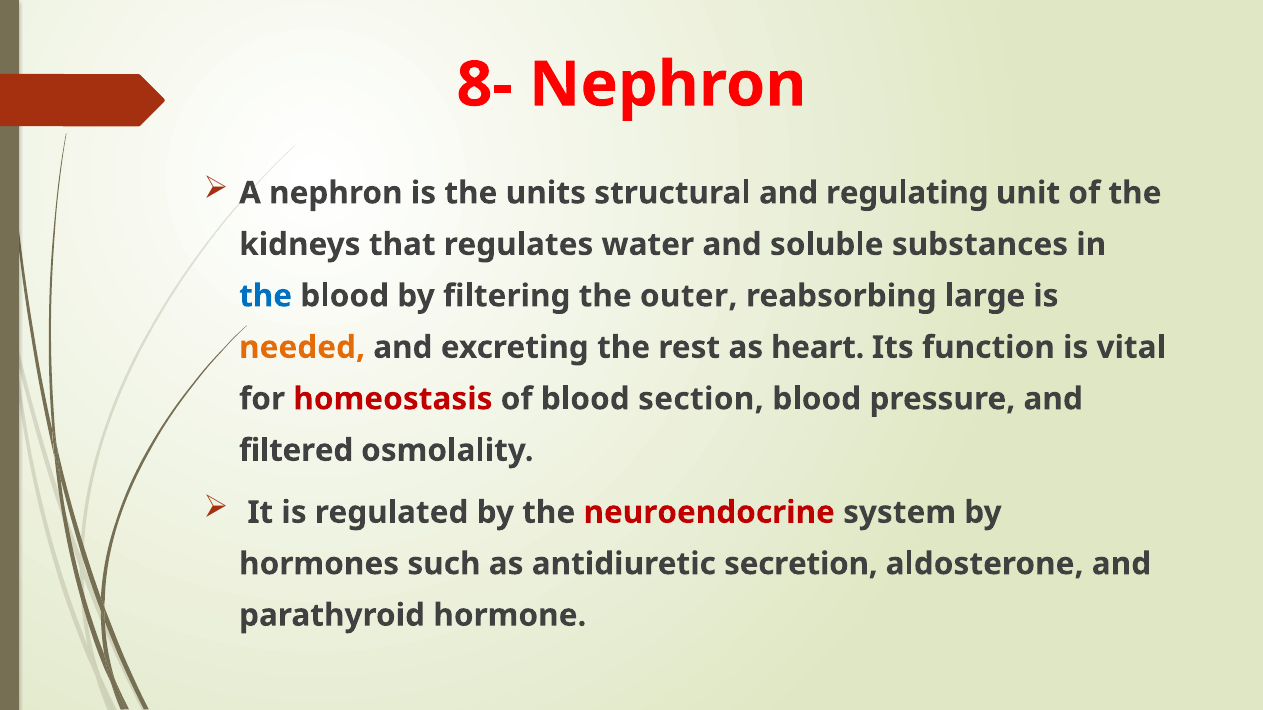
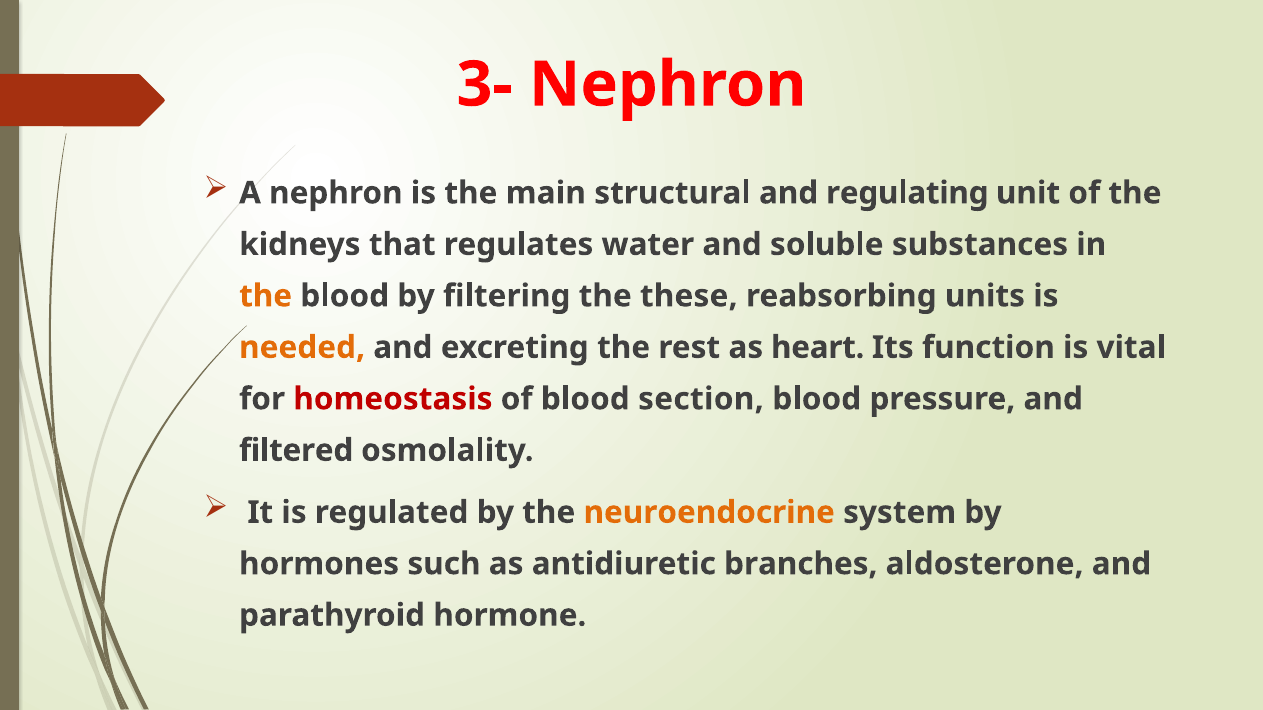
8-: 8- -> 3-
units: units -> main
the at (266, 296) colour: blue -> orange
outer: outer -> these
large: large -> units
neuroendocrine colour: red -> orange
secretion: secretion -> branches
